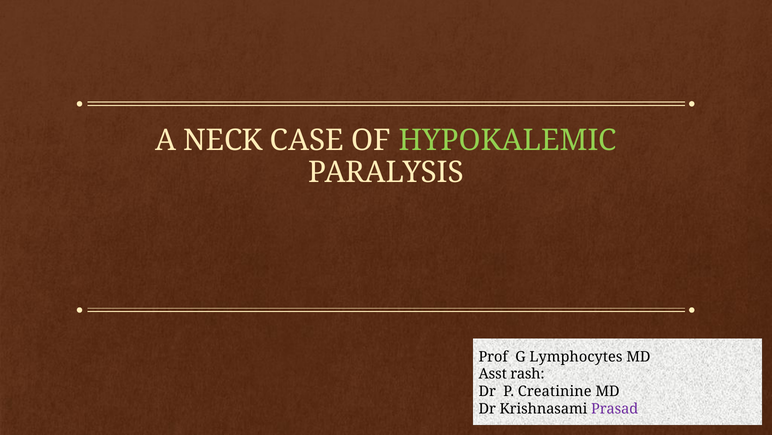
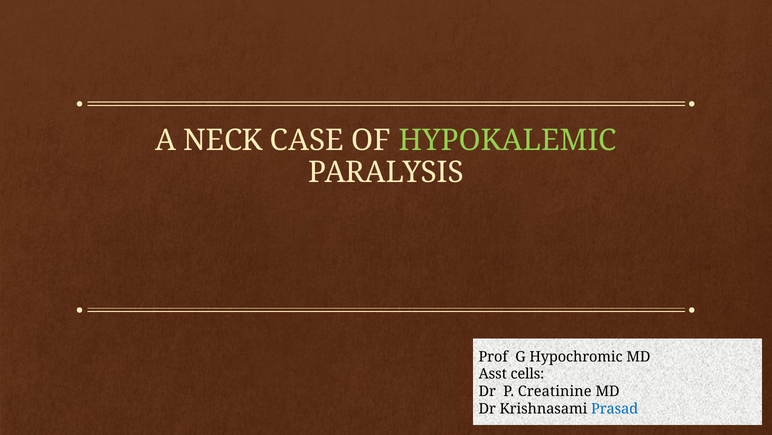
Lymphocytes: Lymphocytes -> Hypochromic
rash: rash -> cells
Prasad colour: purple -> blue
